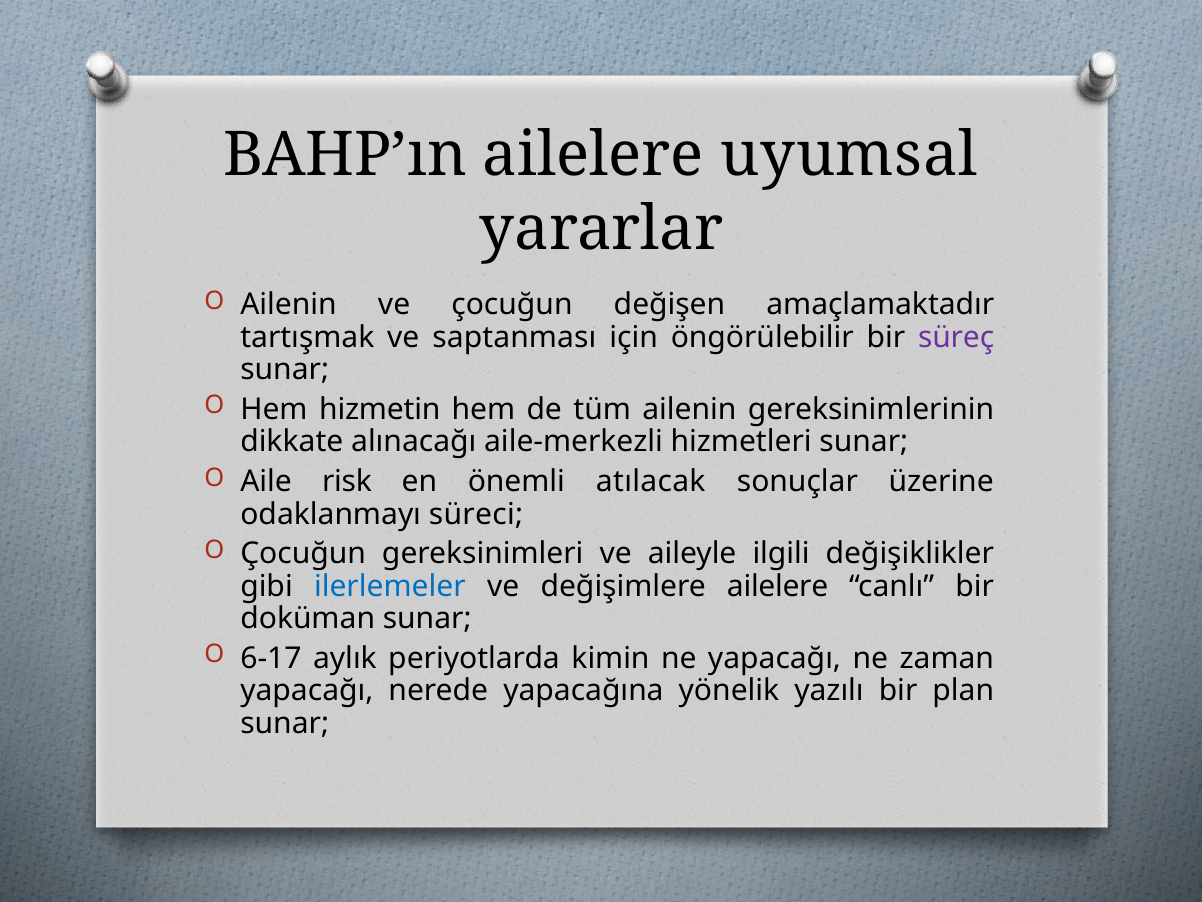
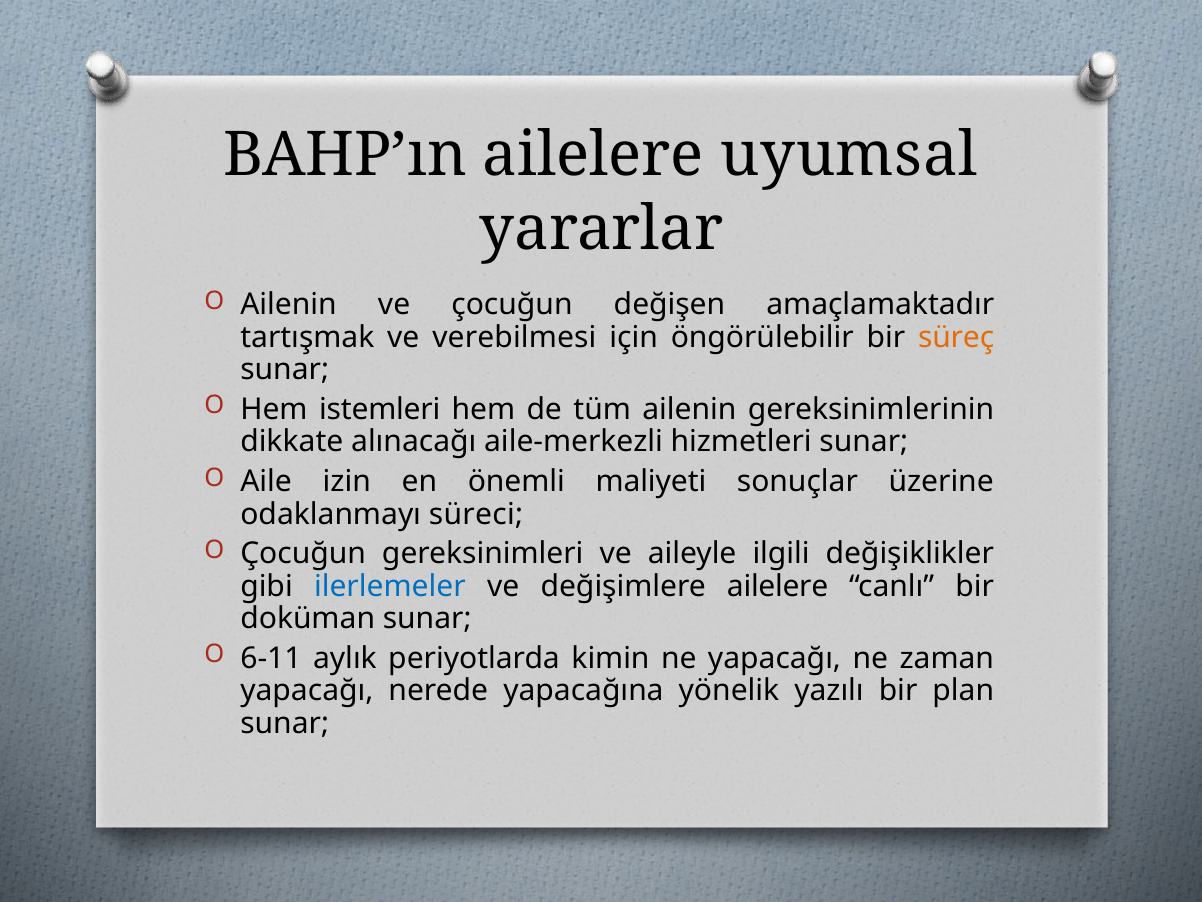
saptanması: saptanması -> verebilmesi
süreç colour: purple -> orange
hizmetin: hizmetin -> istemleri
risk: risk -> izin
atılacak: atılacak -> maliyeti
6-17: 6-17 -> 6-11
